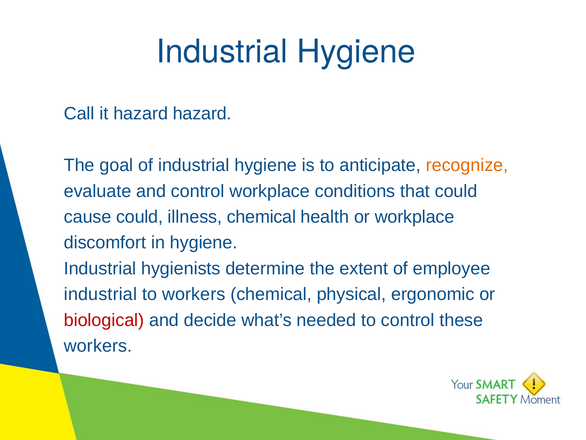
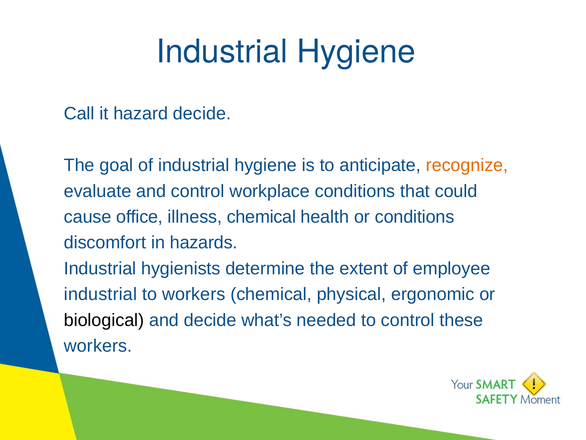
hazard hazard: hazard -> decide
cause could: could -> office
or workplace: workplace -> conditions
in hygiene: hygiene -> hazards
biological colour: red -> black
